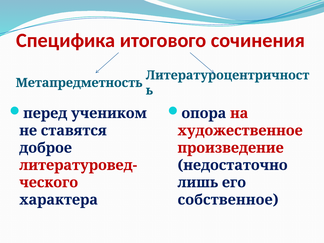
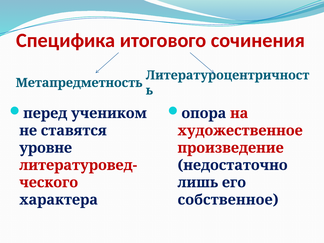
доброе: доброе -> уровне
